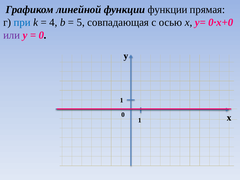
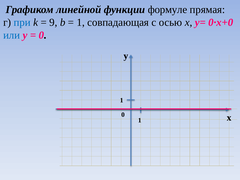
функции функции: функции -> формуле
4: 4 -> 9
5 at (81, 22): 5 -> 1
или colour: purple -> blue
